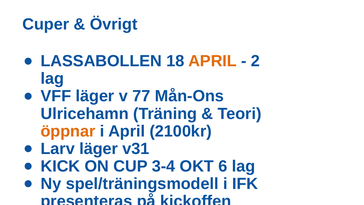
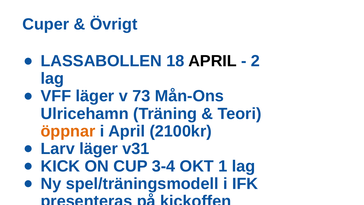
APRIL at (213, 61) colour: orange -> black
77: 77 -> 73
6: 6 -> 1
